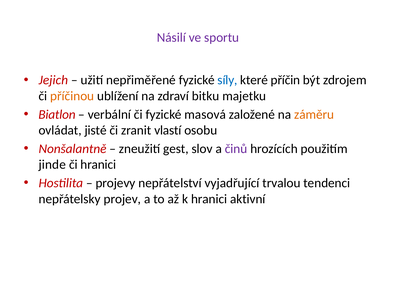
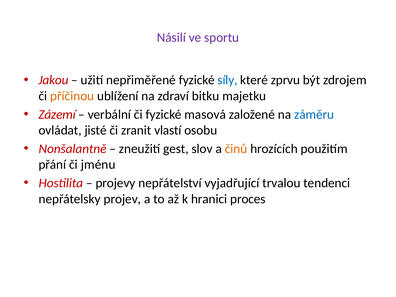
Jejich: Jejich -> Jakou
příčin: příčin -> zprvu
Biatlon: Biatlon -> Zázemí
záměru colour: orange -> blue
činů colour: purple -> orange
jinde: jinde -> přání
či hranici: hranici -> jménu
aktivní: aktivní -> proces
